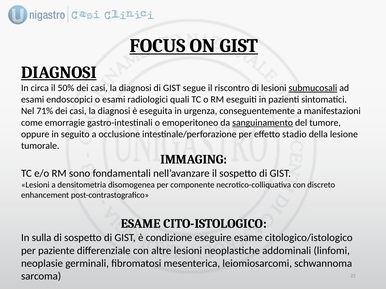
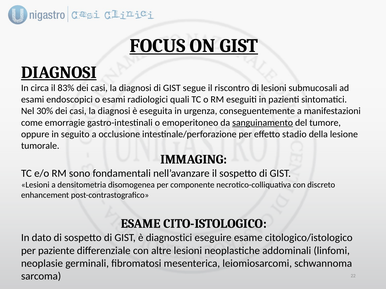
50%: 50% -> 83%
submucosali underline: present -> none
71%: 71% -> 30%
sulla: sulla -> dato
condizione: condizione -> diagnostici
